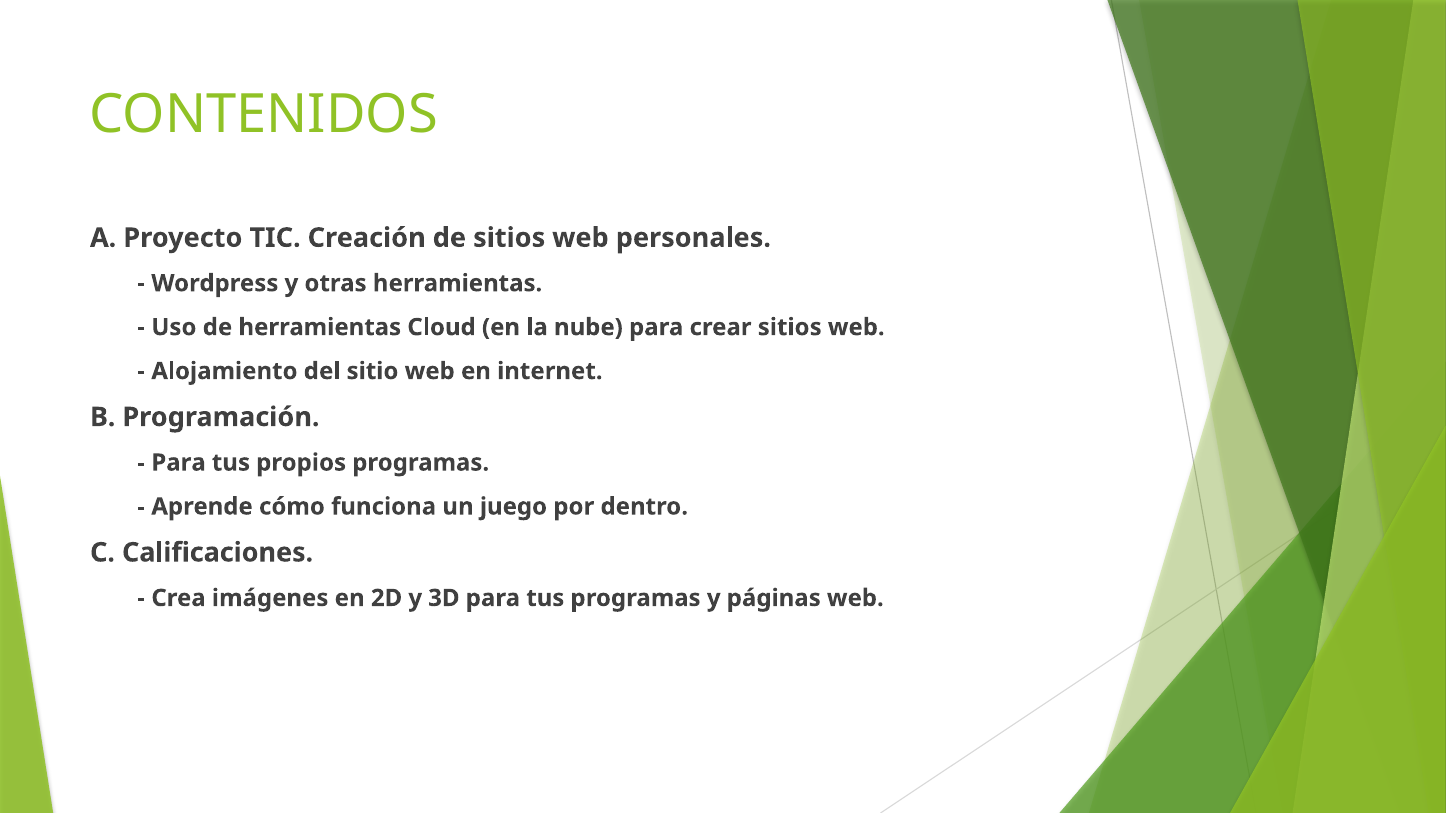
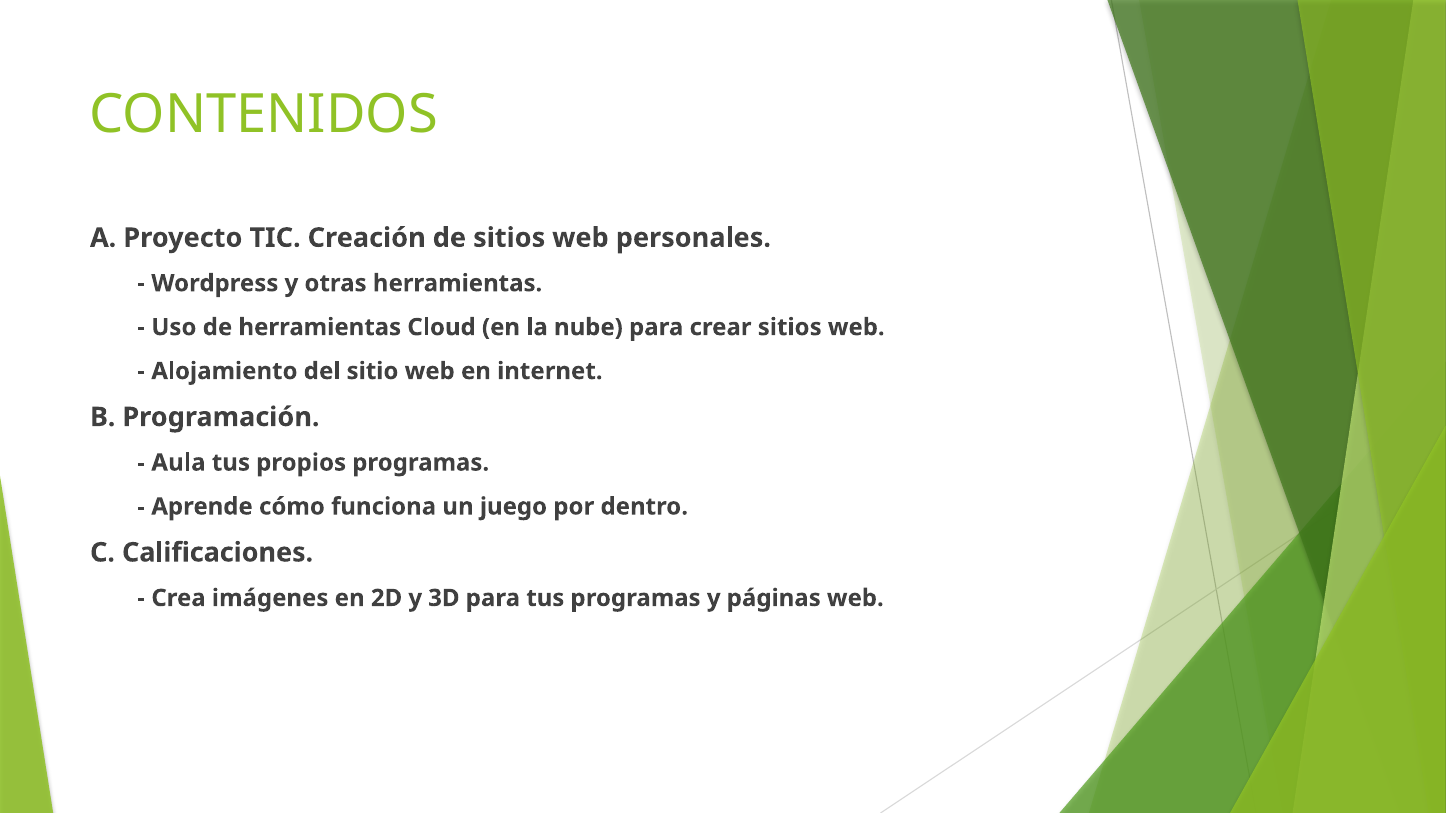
Para at (179, 463): Para -> Aula
